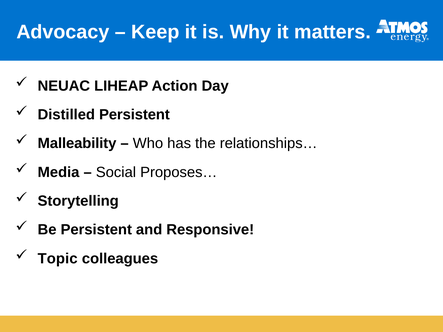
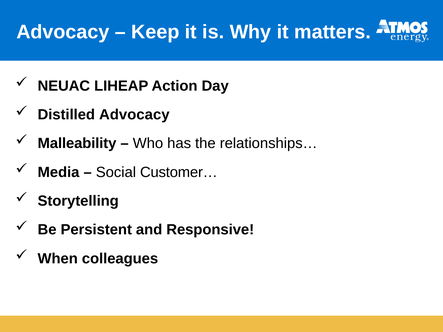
Distilled Persistent: Persistent -> Advocacy
Proposes…: Proposes… -> Customer…
Topic: Topic -> When
